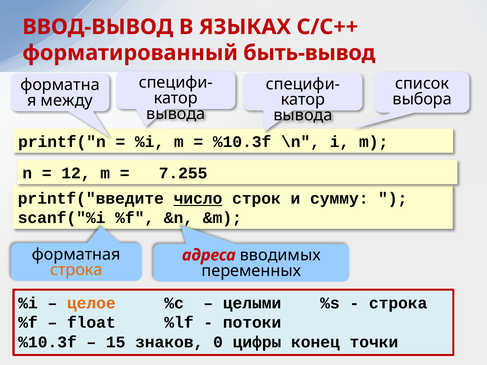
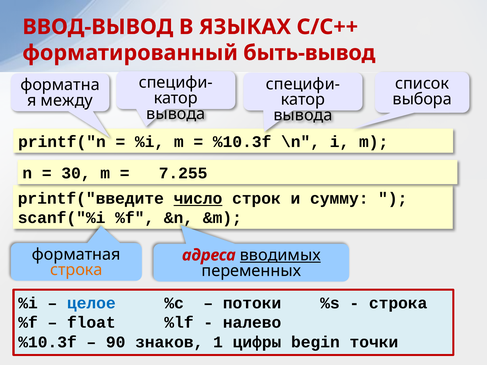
12: 12 -> 30
вводимых underline: none -> present
целое colour: orange -> blue
целыми: целыми -> потоки
потоки: потоки -> налево
15: 15 -> 90
0: 0 -> 1
конец: конец -> begin
